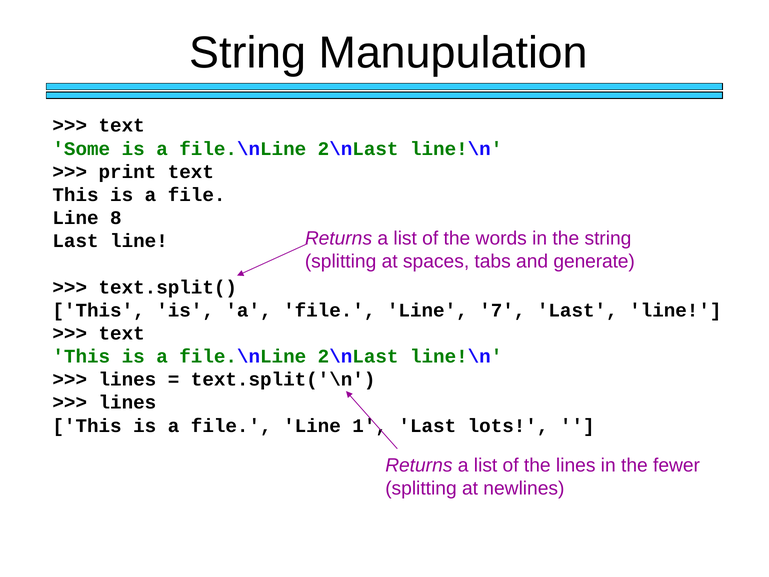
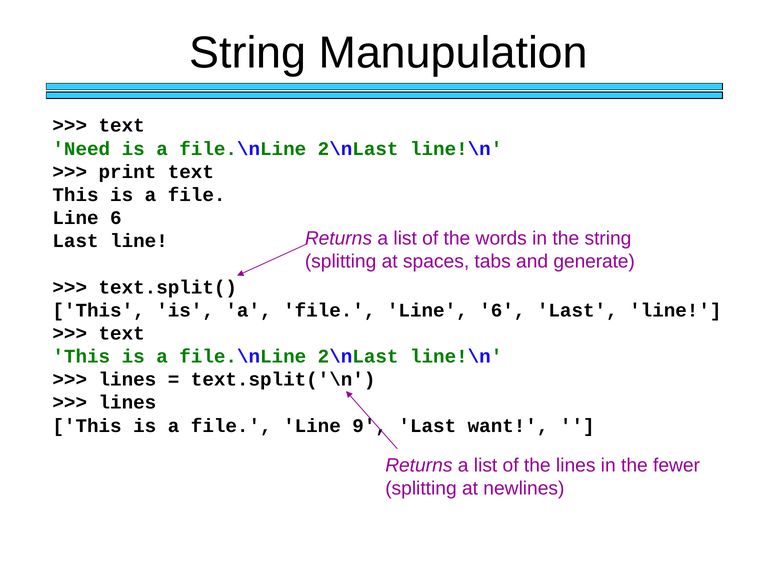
Some: Some -> Need
8 at (116, 218): 8 -> 6
7 at (502, 310): 7 -> 6
1: 1 -> 9
lots: lots -> want
